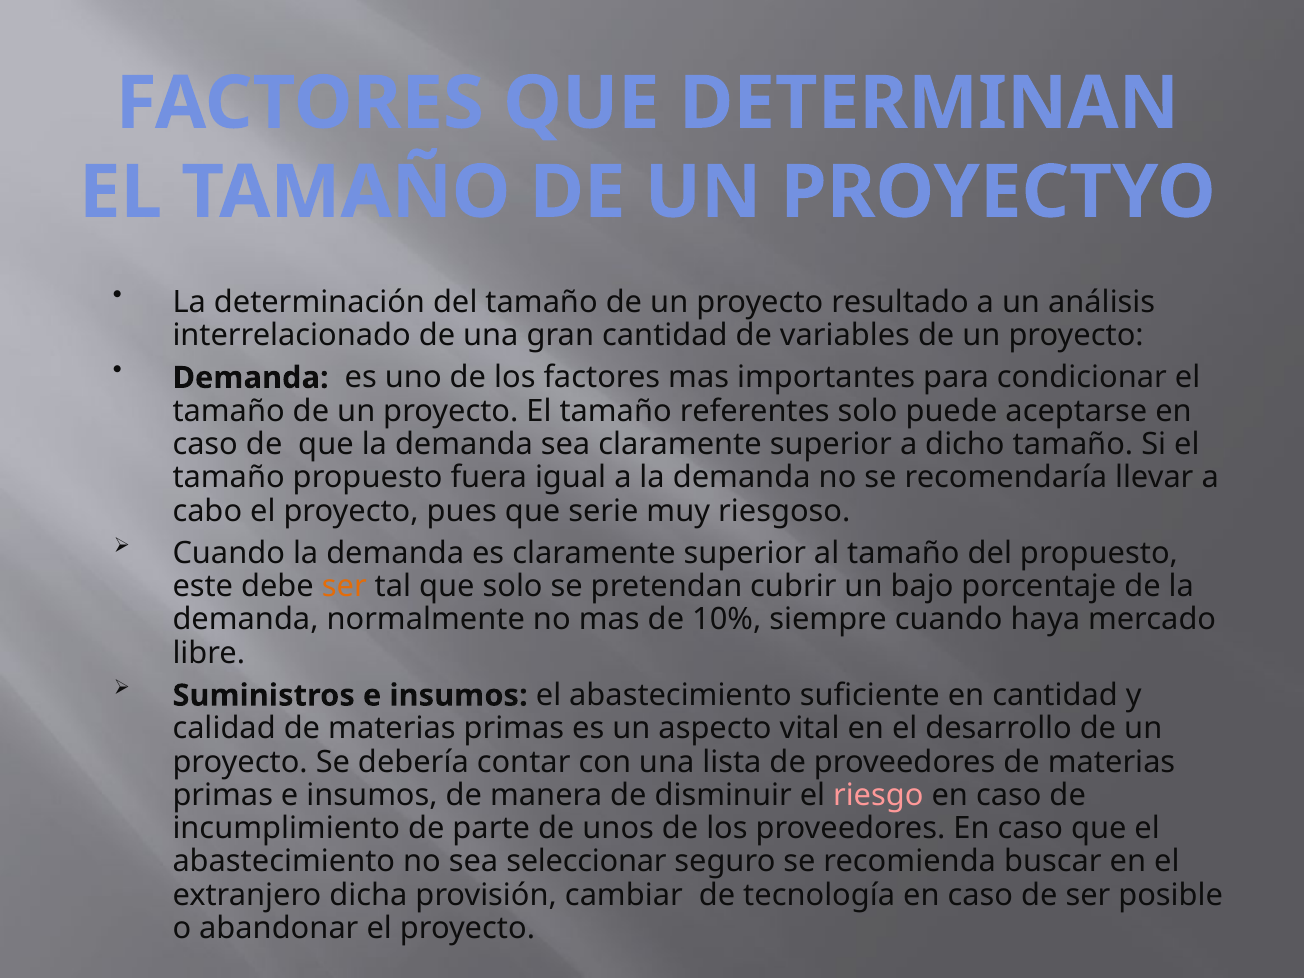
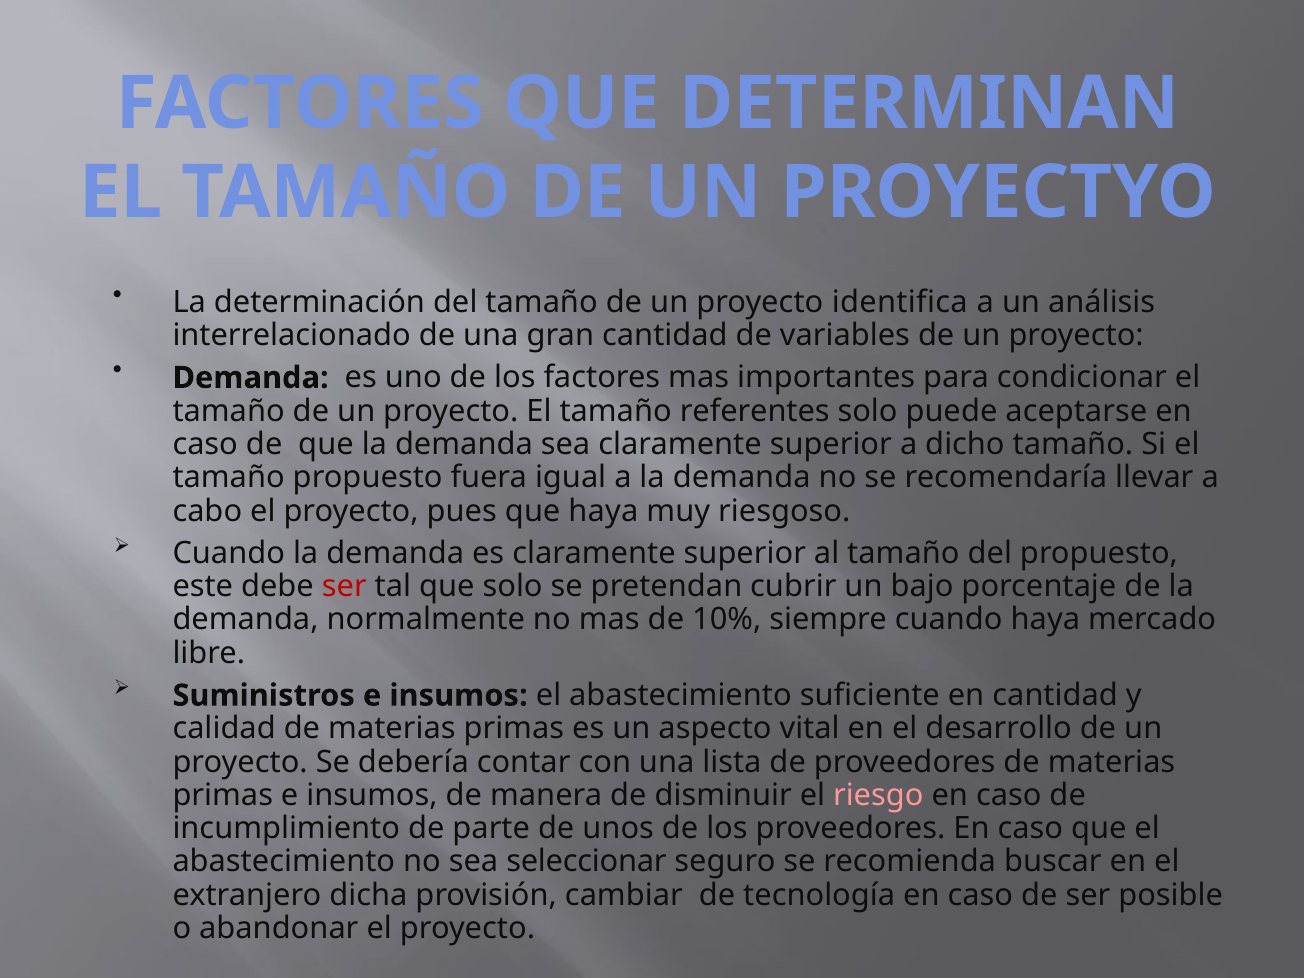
resultado: resultado -> identifica
que serie: serie -> haya
ser at (344, 587) colour: orange -> red
